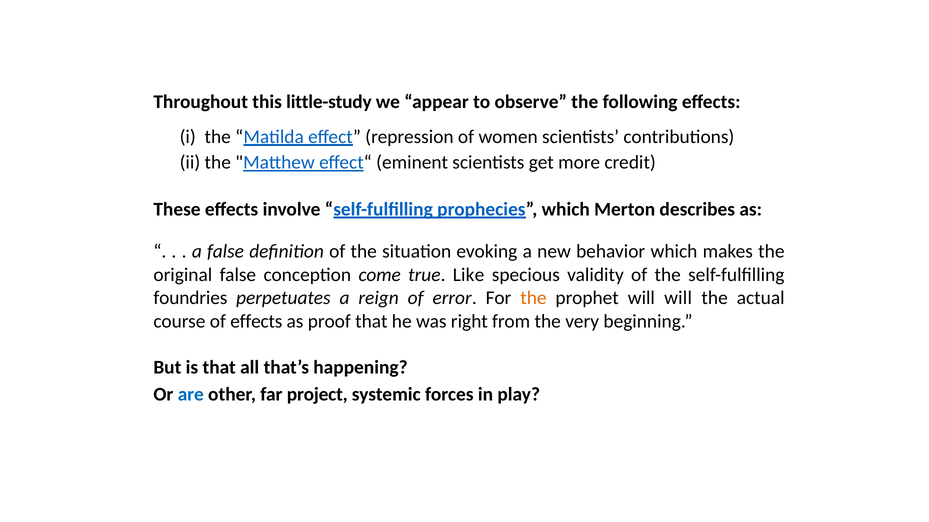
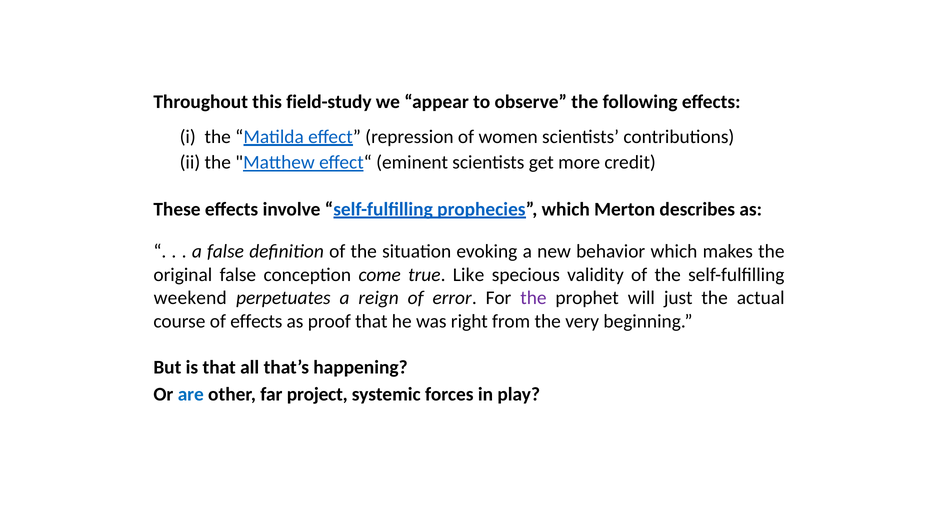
little-study: little-study -> field-study
foundries: foundries -> weekend
the at (533, 298) colour: orange -> purple
will will: will -> just
